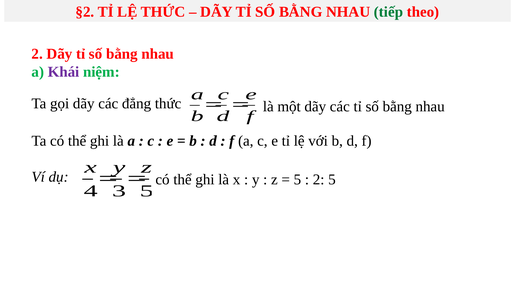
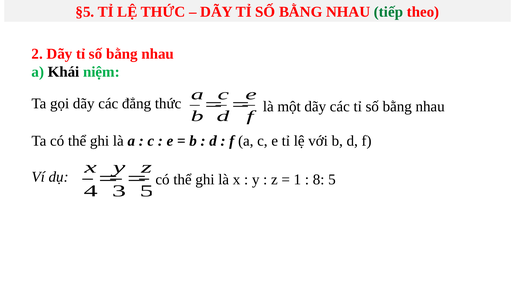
§2: §2 -> §5
Khái colour: purple -> black
5 at (297, 180): 5 -> 1
2 at (319, 180): 2 -> 8
